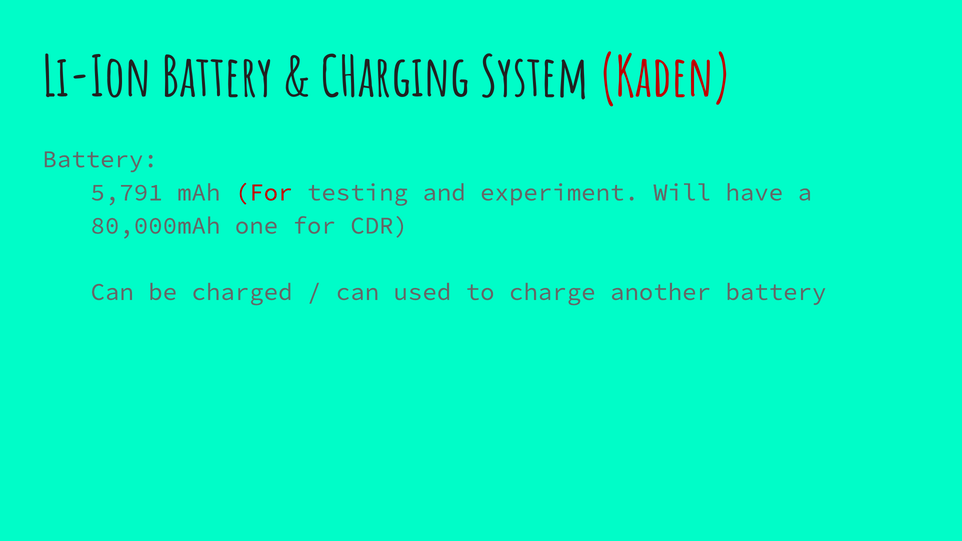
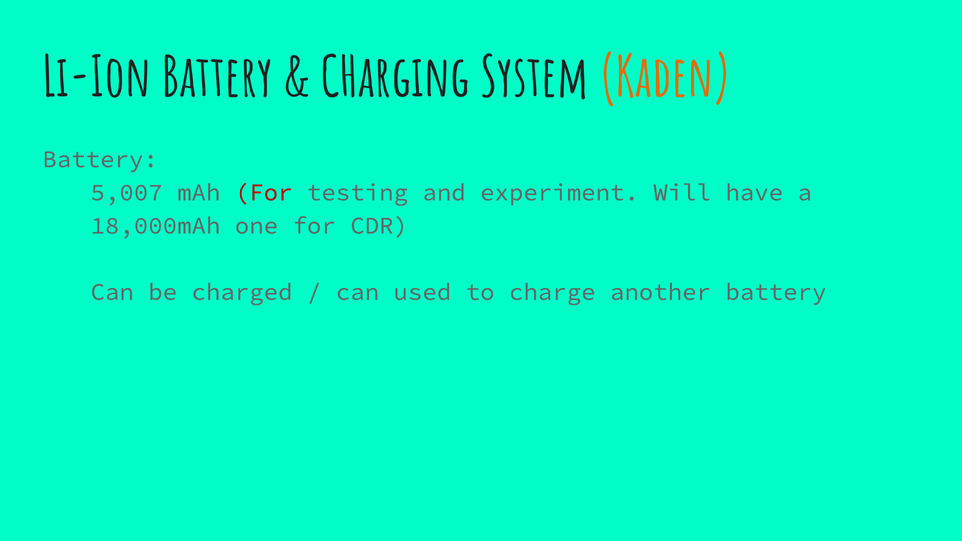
Kaden colour: red -> orange
5,791: 5,791 -> 5,007
80,000mAh: 80,000mAh -> 18,000mAh
